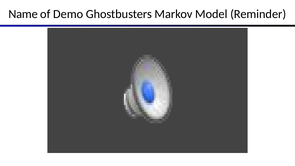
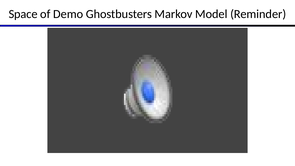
Name: Name -> Space
